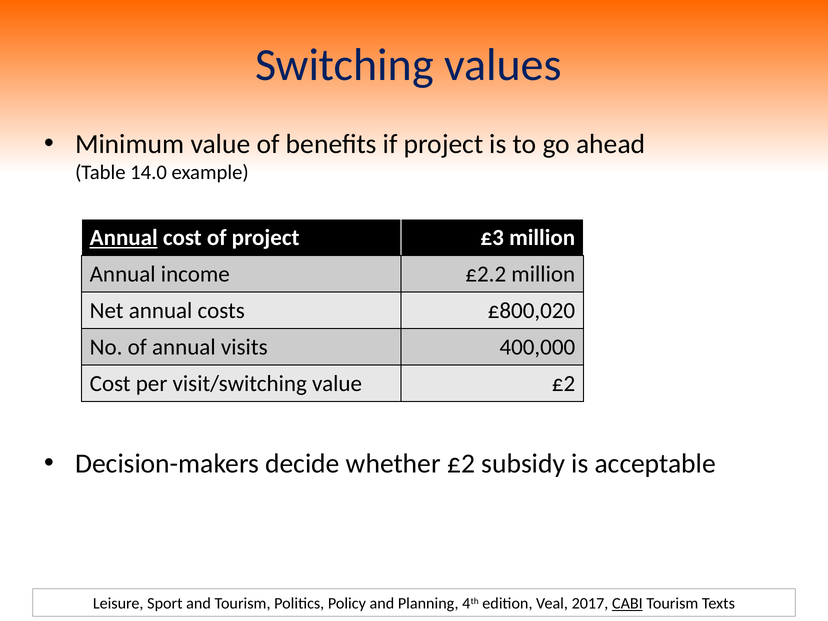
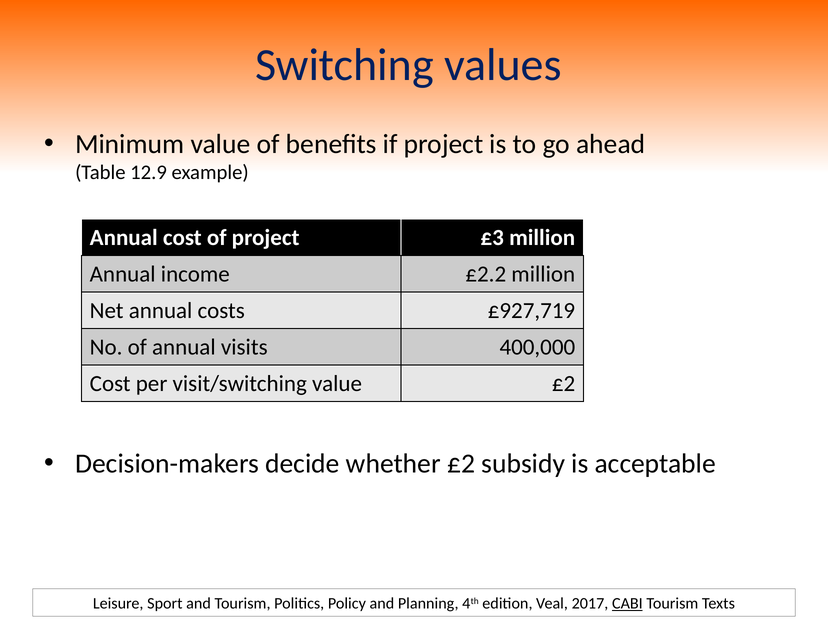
14.0: 14.0 -> 12.9
Annual at (124, 238) underline: present -> none
£800,020: £800,020 -> £927,719
